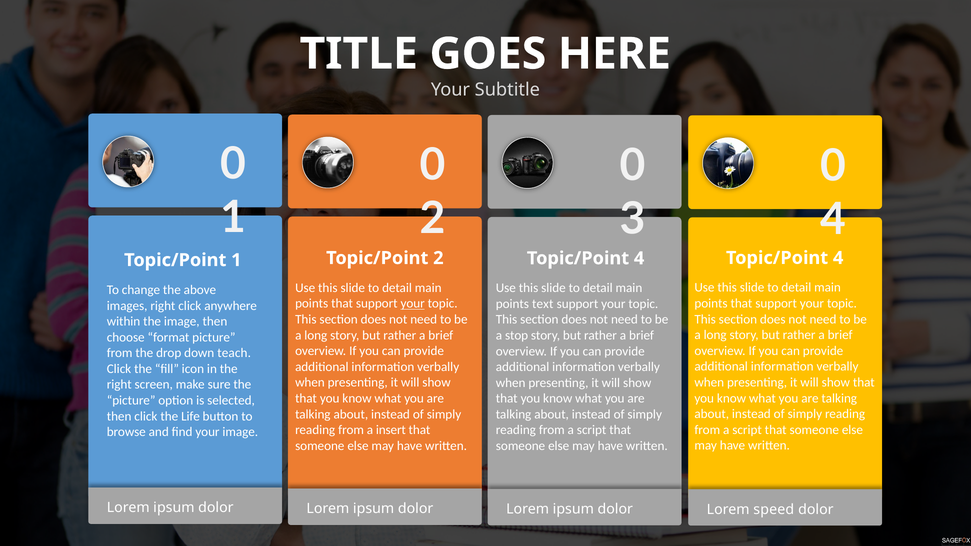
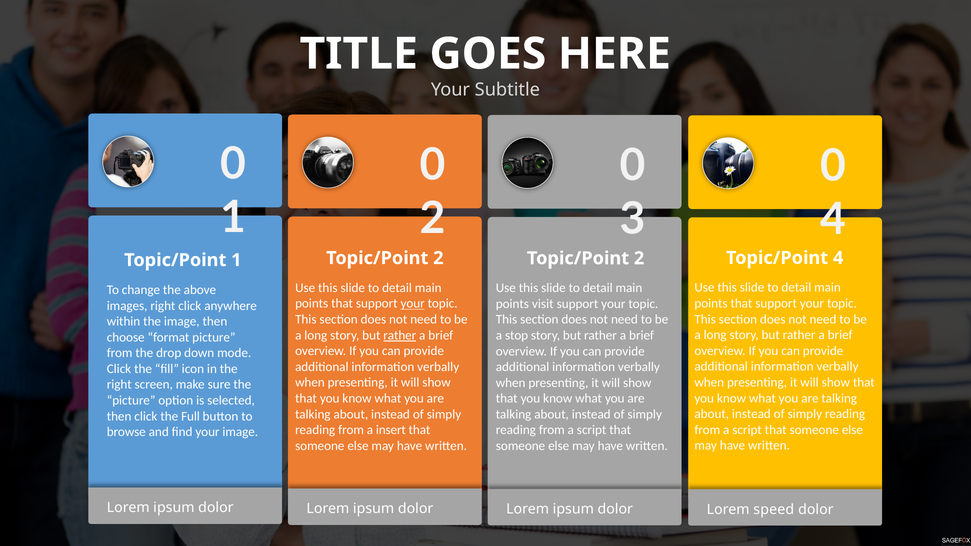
4 at (639, 258): 4 -> 2
text: text -> visit
rather at (400, 335) underline: none -> present
teach: teach -> mode
Life: Life -> Full
